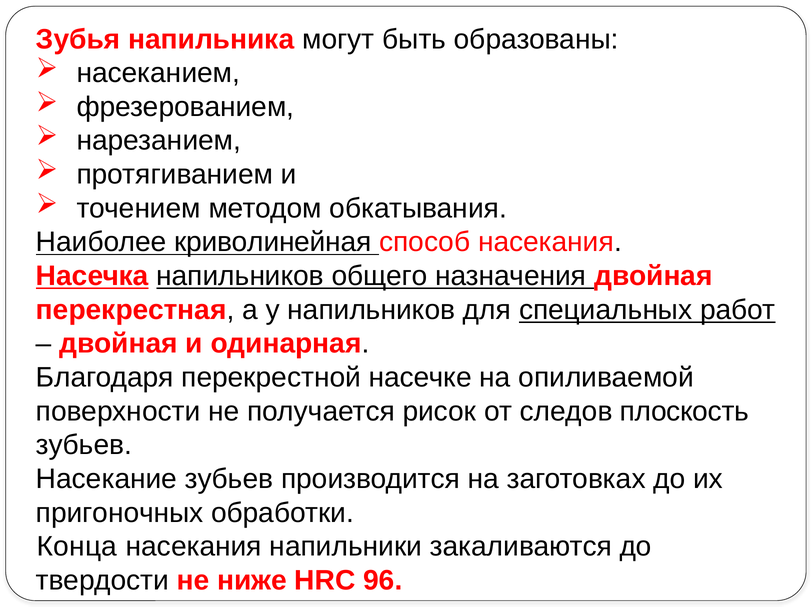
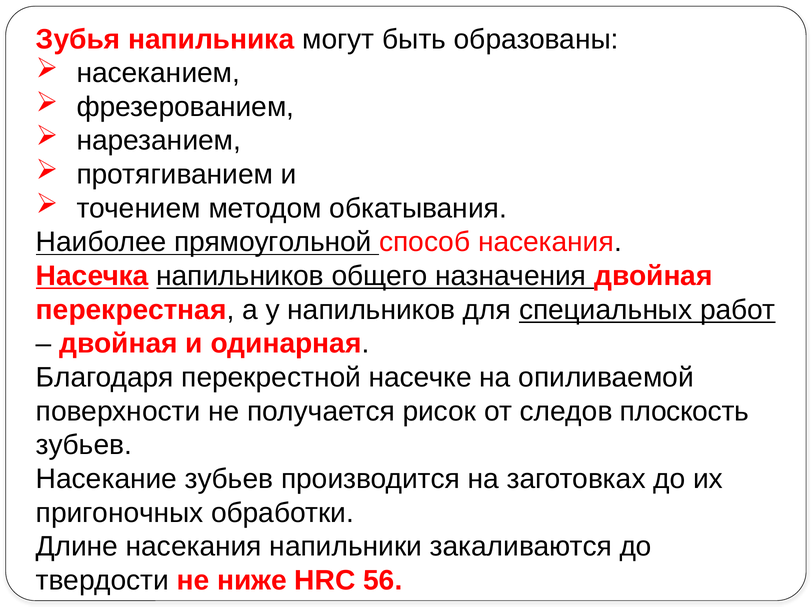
криволинейная: криволинейная -> прямоугольной
Конца: Конца -> Длине
96: 96 -> 56
